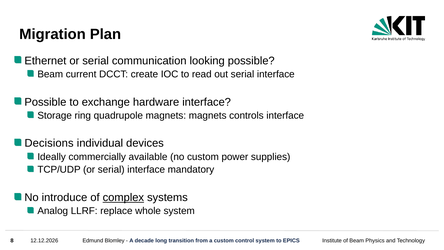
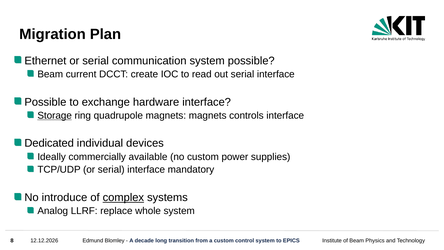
communication looking: looking -> system
Storage underline: none -> present
Decisions: Decisions -> Dedicated
